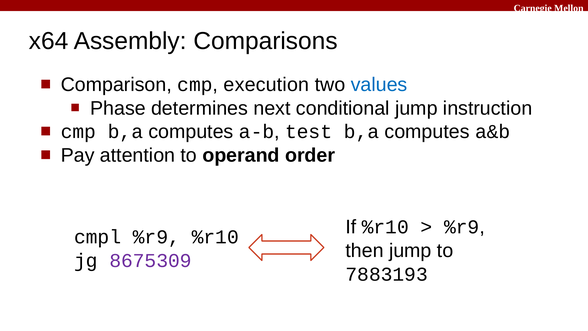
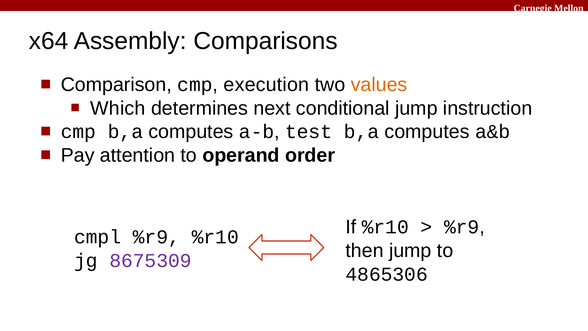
values colour: blue -> orange
Phase: Phase -> Which
7883193: 7883193 -> 4865306
